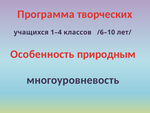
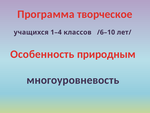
творческих: творческих -> творческое
